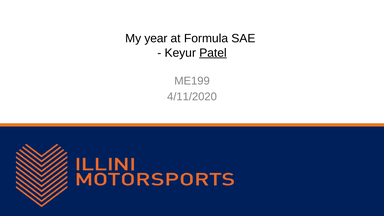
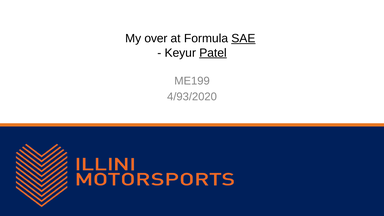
year: year -> over
SAE underline: none -> present
4/11/2020: 4/11/2020 -> 4/93/2020
